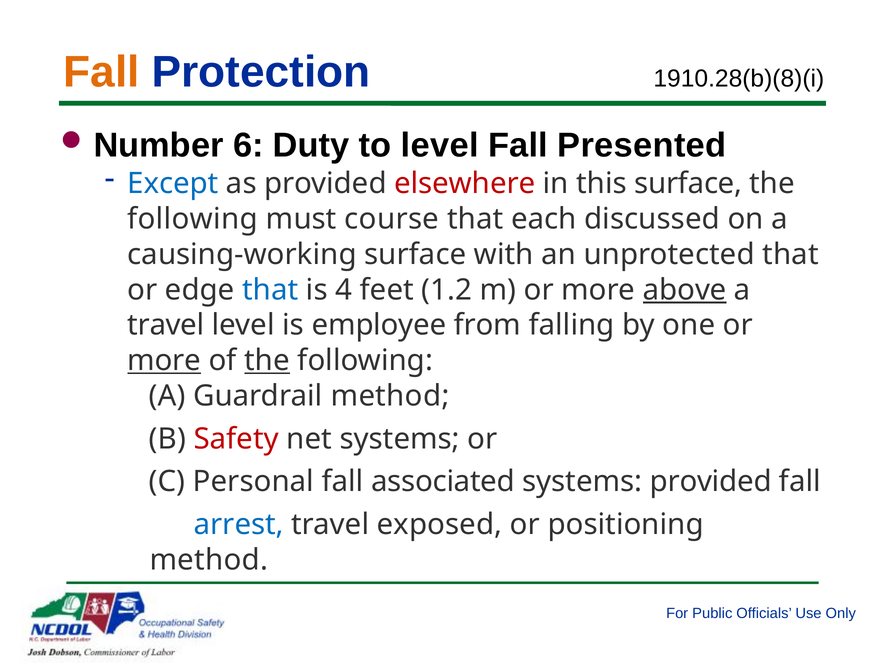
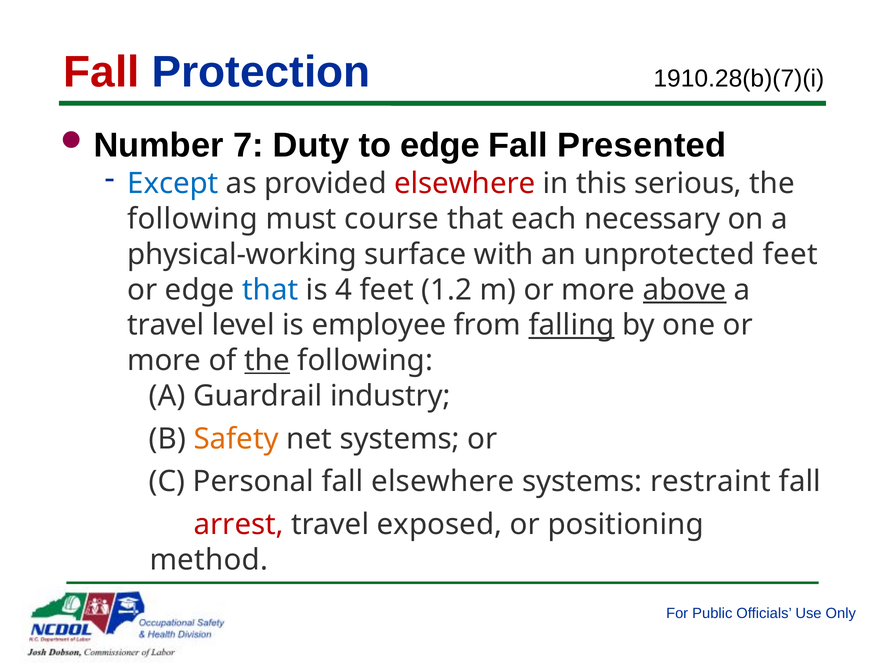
Fall at (101, 72) colour: orange -> red
1910.28(b)(8)(i: 1910.28(b)(8)(i -> 1910.28(b)(7)(i
6: 6 -> 7
to level: level -> edge
this surface: surface -> serious
discussed: discussed -> necessary
causing-working: causing-working -> physical-working
unprotected that: that -> feet
falling underline: none -> present
more at (164, 361) underline: present -> none
Guardrail method: method -> industry
Safety colour: red -> orange
fall associated: associated -> elsewhere
systems provided: provided -> restraint
arrest colour: blue -> red
